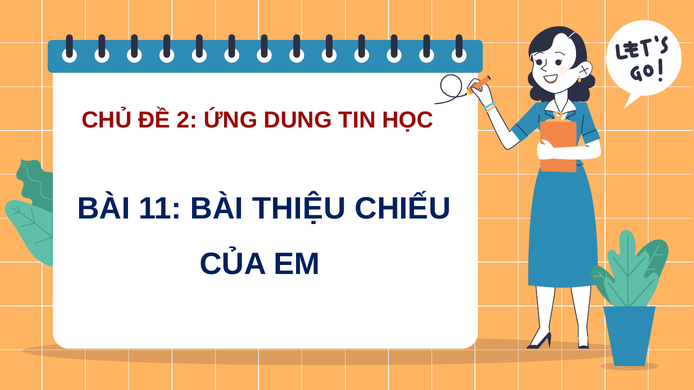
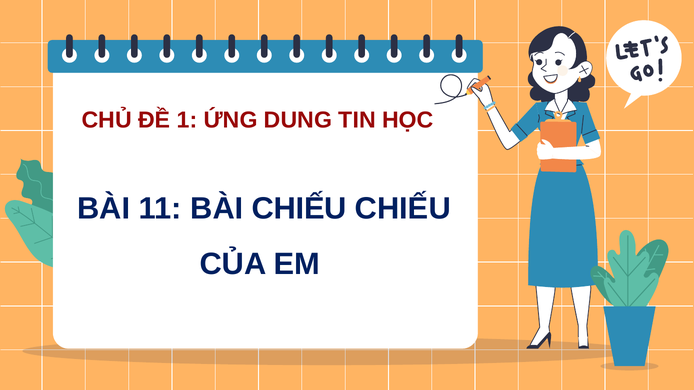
2: 2 -> 1
BÀI THIỆU: THIỆU -> CHIẾU
